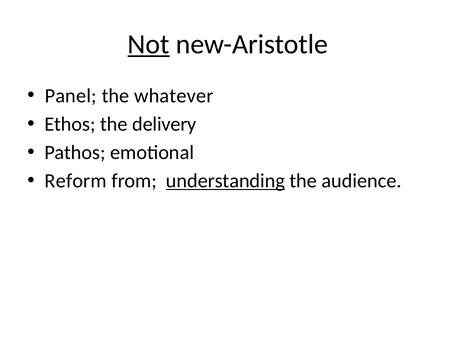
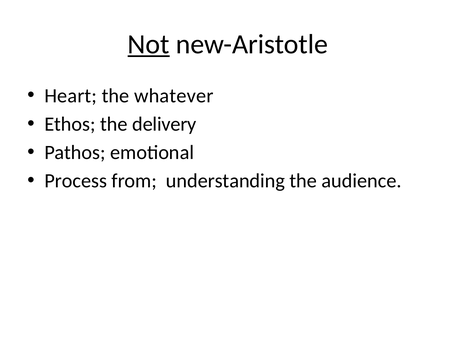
Panel: Panel -> Heart
Reform: Reform -> Process
understanding underline: present -> none
